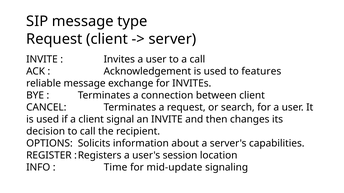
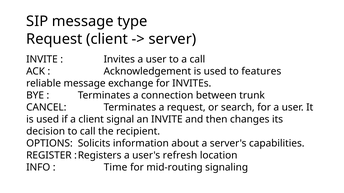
between client: client -> trunk
session: session -> refresh
mid-update: mid-update -> mid-routing
